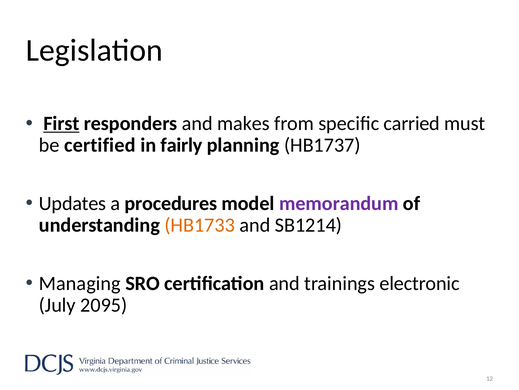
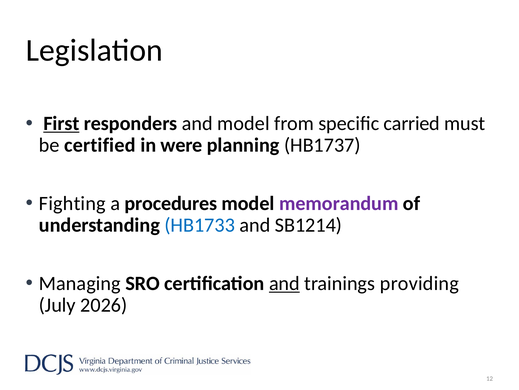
and makes: makes -> model
fairly: fairly -> were
Updates: Updates -> Fighting
HB1733 colour: orange -> blue
and at (284, 283) underline: none -> present
electronic: electronic -> providing
2095: 2095 -> 2026
